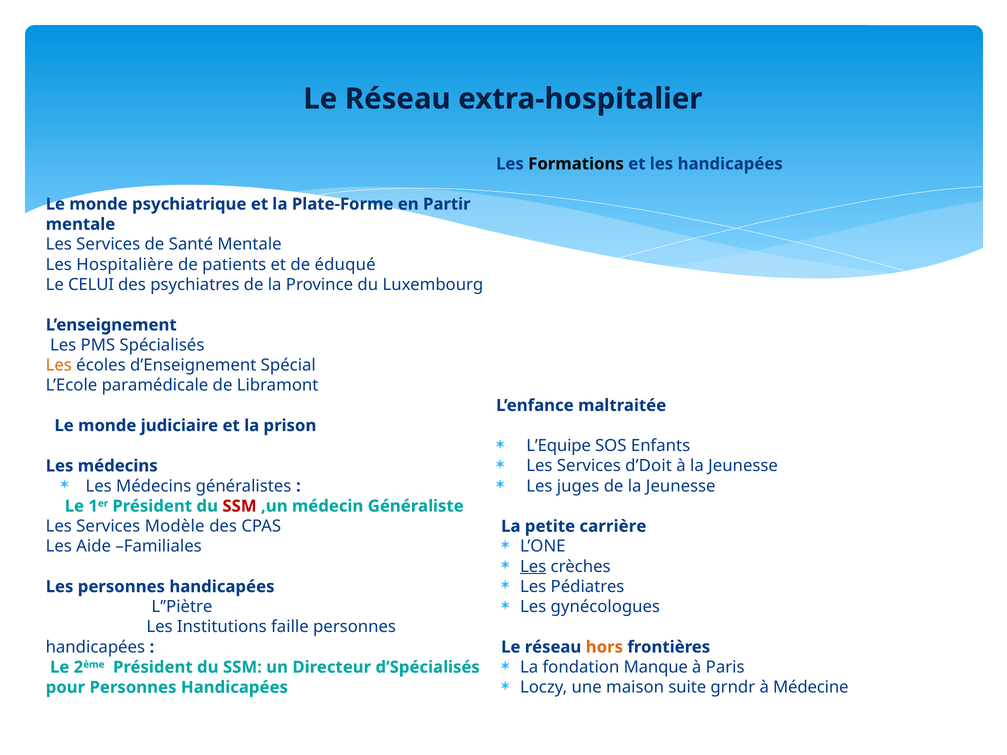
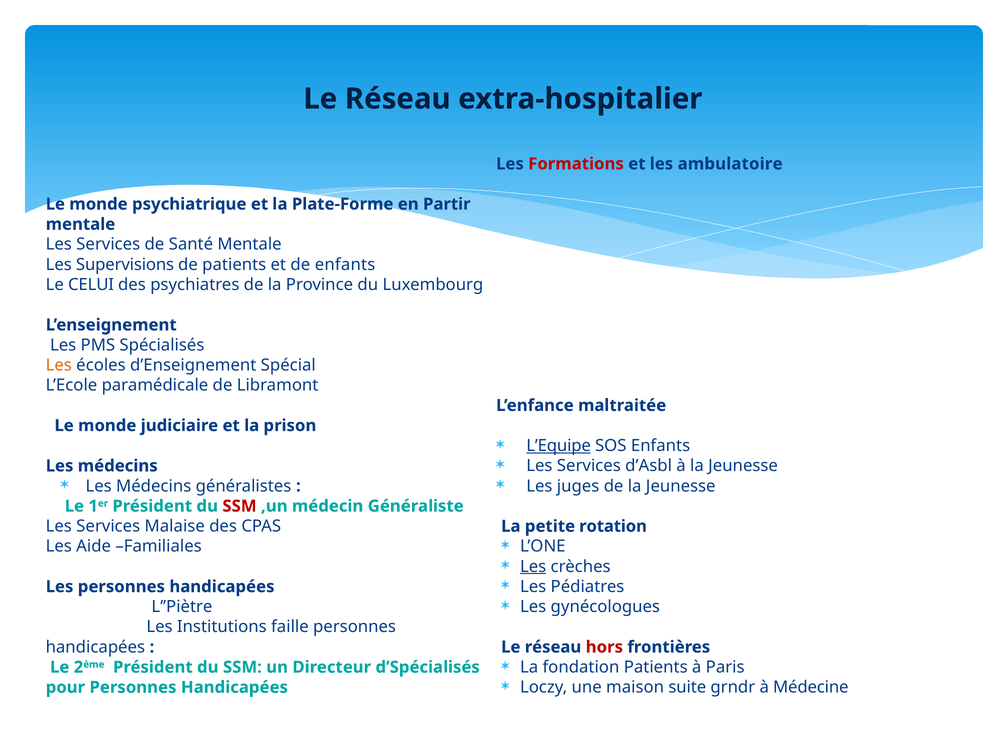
Formations colour: black -> red
les handicapées: handicapées -> ambulatoire
Hospitalière: Hospitalière -> Supervisions
de éduqué: éduqué -> enfants
L’Equipe underline: none -> present
d’Doit: d’Doit -> d’Asbl
Modèle: Modèle -> Malaise
carrière: carrière -> rotation
hors colour: orange -> red
fondation Manque: Manque -> Patients
